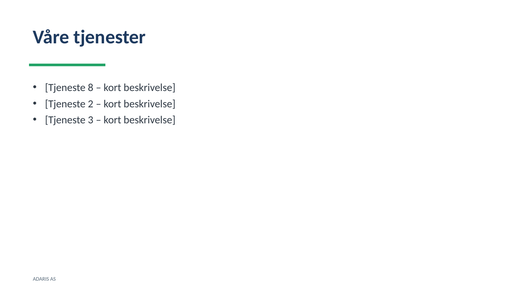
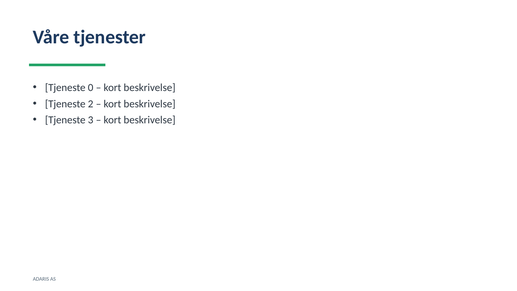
8: 8 -> 0
